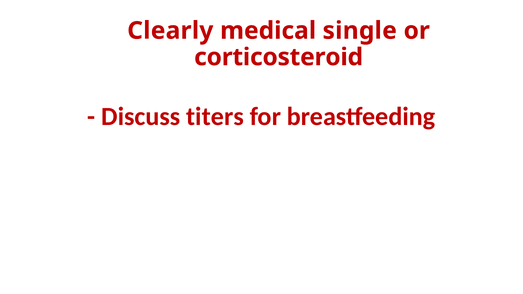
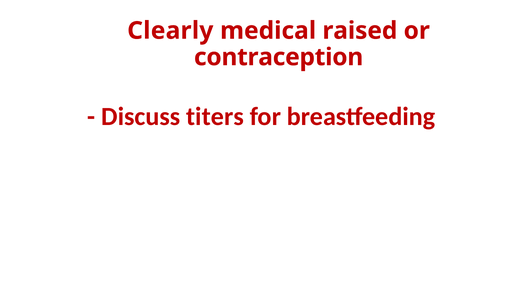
single: single -> raised
corticosteroid: corticosteroid -> contraception
